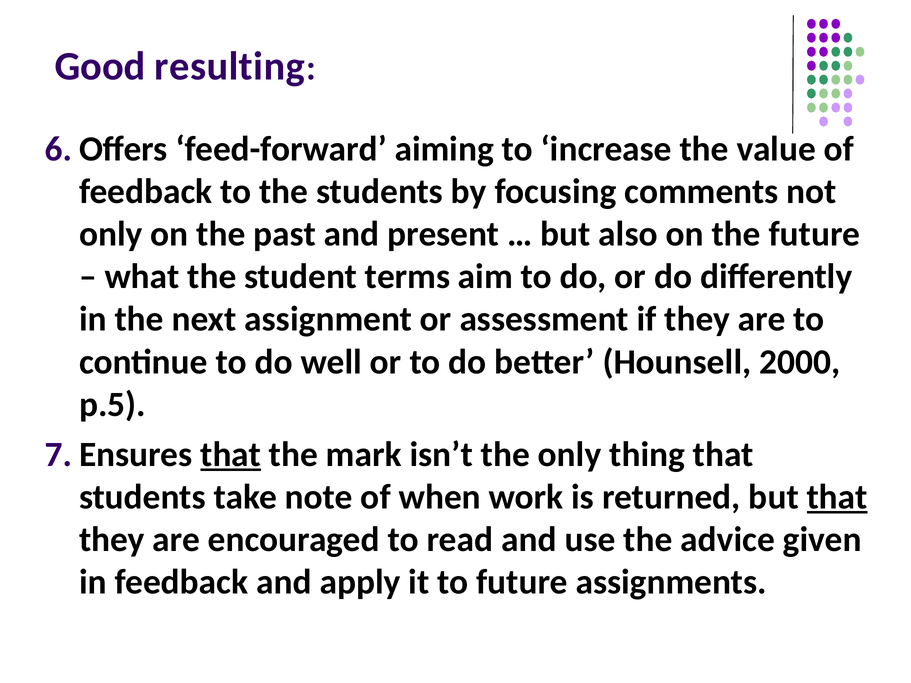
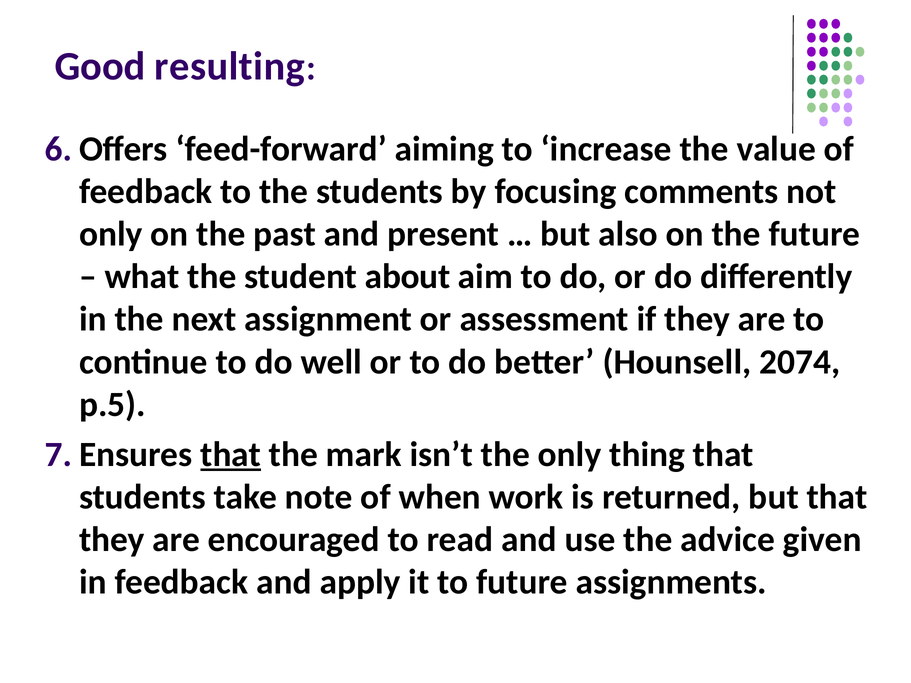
terms: terms -> about
2000: 2000 -> 2074
that at (837, 497) underline: present -> none
